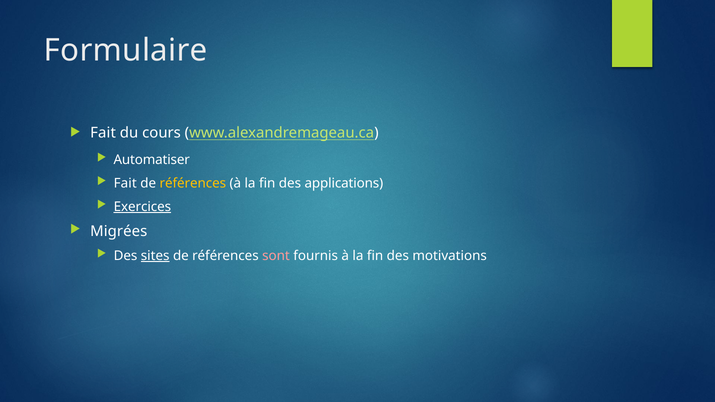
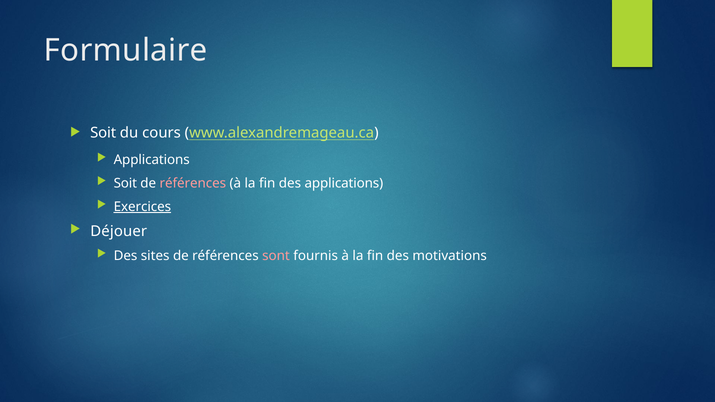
Fait at (103, 133): Fait -> Soit
Automatiser at (152, 160): Automatiser -> Applications
Fait at (125, 183): Fait -> Soit
références at (193, 183) colour: yellow -> pink
Migrées: Migrées -> Déjouer
sites underline: present -> none
